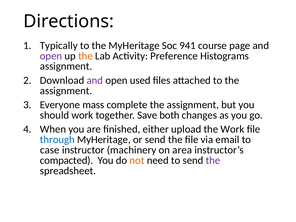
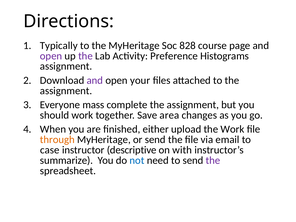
941: 941 -> 828
the at (85, 56) colour: orange -> purple
used: used -> your
both: both -> area
through colour: blue -> orange
machinery: machinery -> descriptive
area: area -> with
compacted: compacted -> summarize
not colour: orange -> blue
